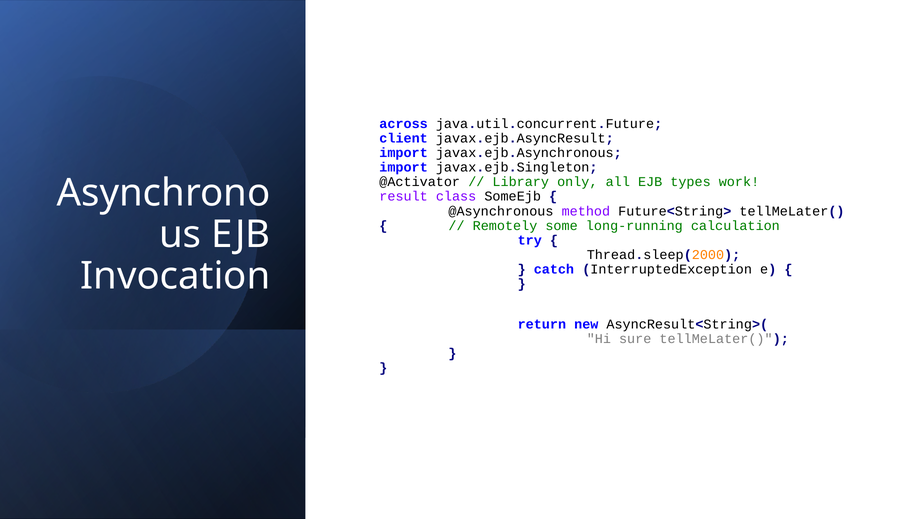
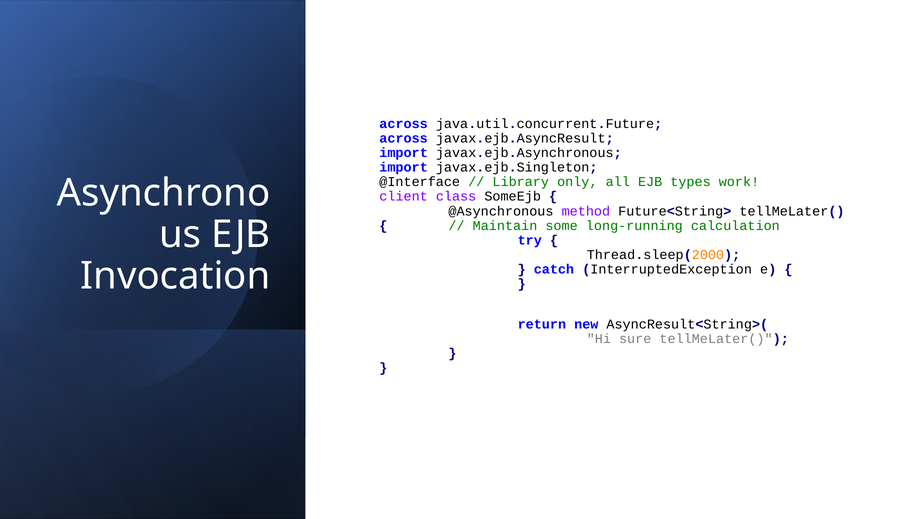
client at (404, 138): client -> across
@Activator: @Activator -> @Interface
result: result -> client
Remotely: Remotely -> Maintain
